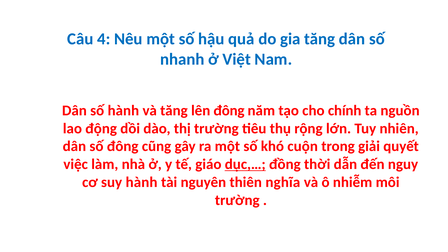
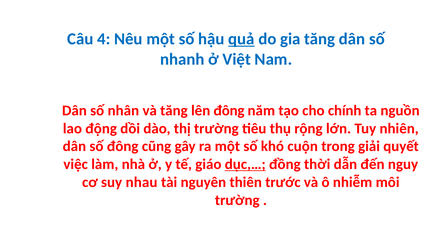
quả underline: none -> present
số hành: hành -> nhân
suy hành: hành -> nhau
nghĩa: nghĩa -> trước
